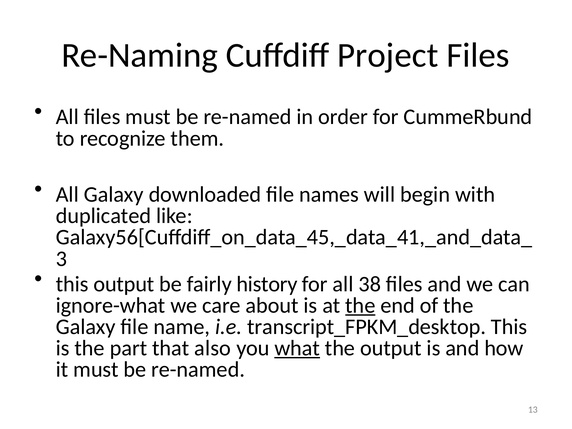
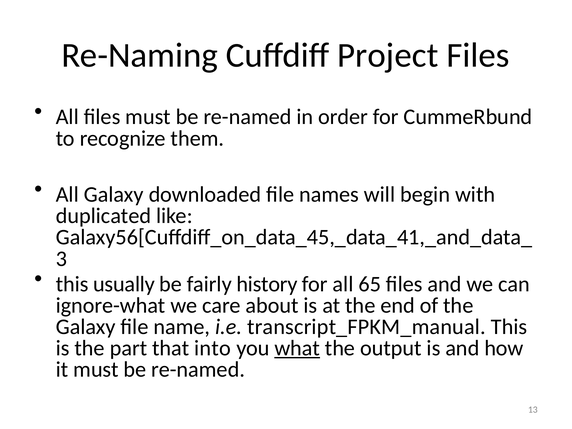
this output: output -> usually
38: 38 -> 65
the at (360, 305) underline: present -> none
transcript_FPKM_desktop: transcript_FPKM_desktop -> transcript_FPKM_manual
also: also -> into
